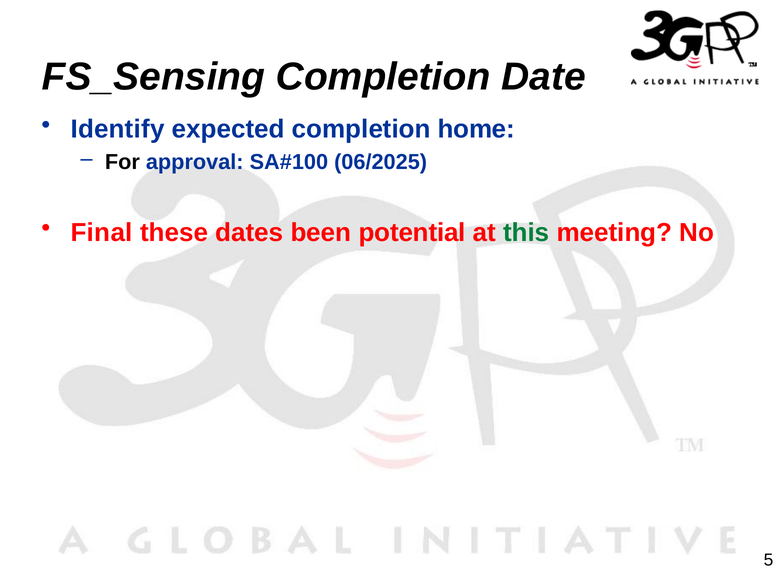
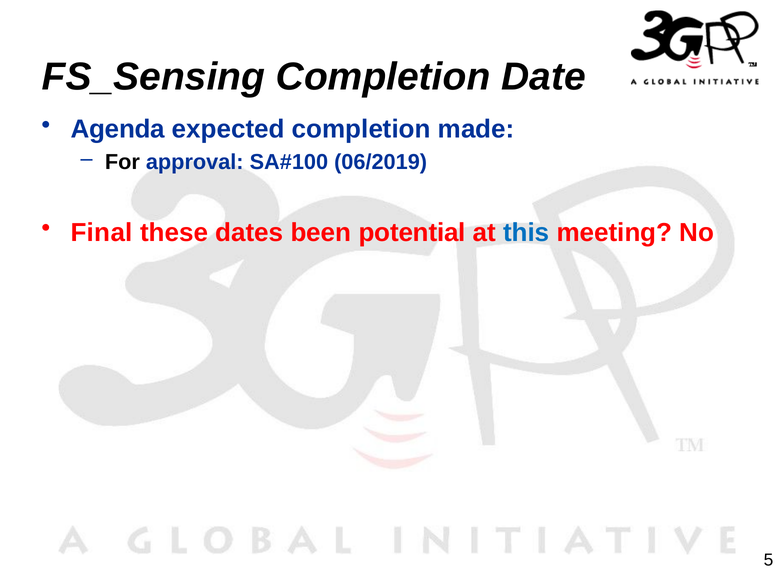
Identify: Identify -> Agenda
home: home -> made
06/2025: 06/2025 -> 06/2019
this colour: green -> blue
